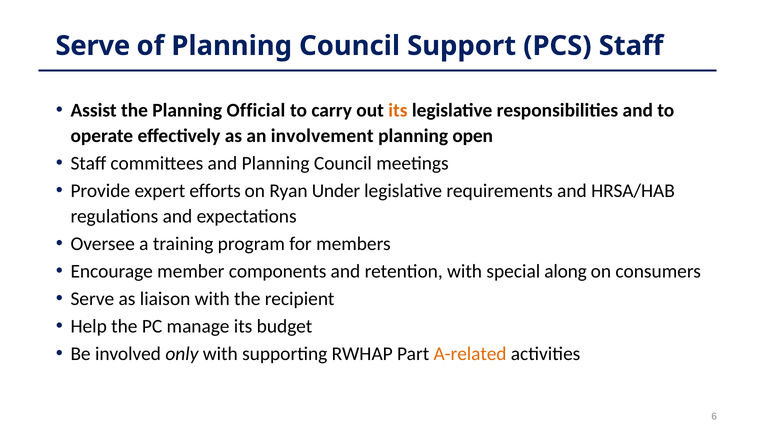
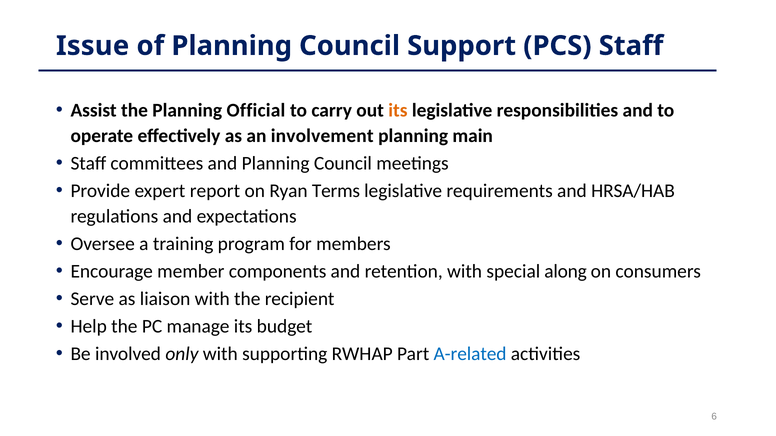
Serve at (93, 46): Serve -> Issue
open: open -> main
efforts: efforts -> report
Under: Under -> Terms
A-related colour: orange -> blue
